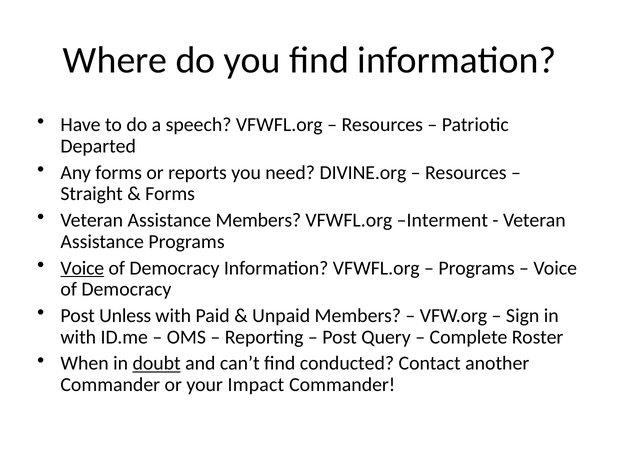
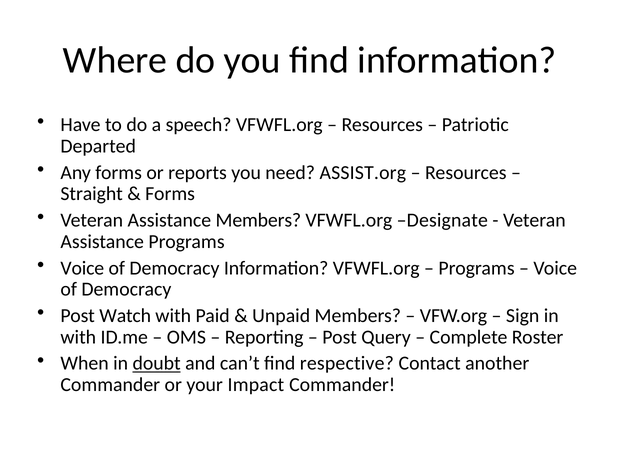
DIVINE.org: DIVINE.org -> ASSIST.org
Interment: Interment -> Designate
Voice at (82, 268) underline: present -> none
Unless: Unless -> Watch
conducted: conducted -> respective
